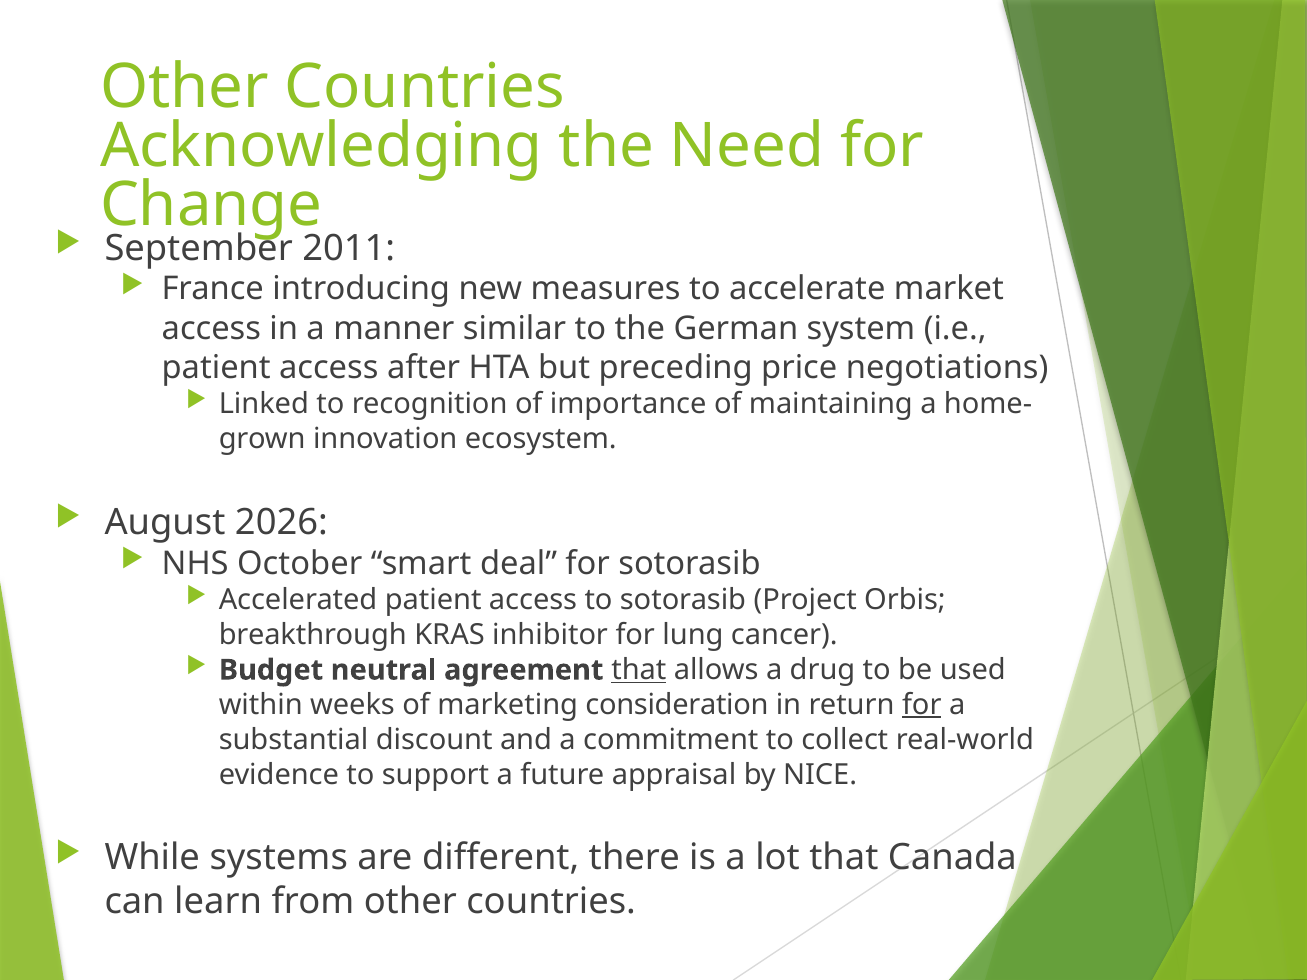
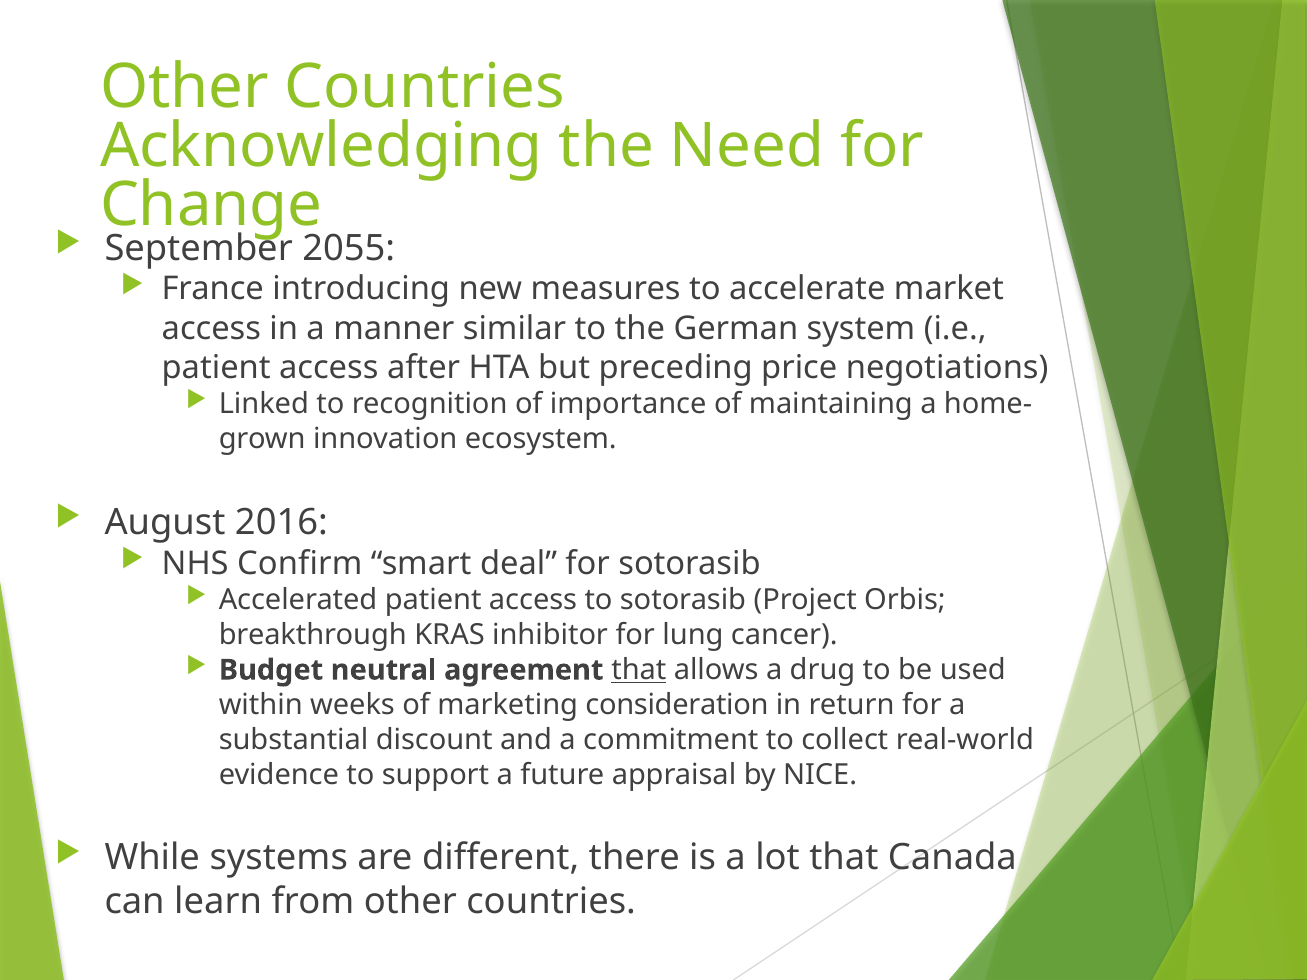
2011: 2011 -> 2055
2026: 2026 -> 2016
October: October -> Confirm
for at (922, 705) underline: present -> none
